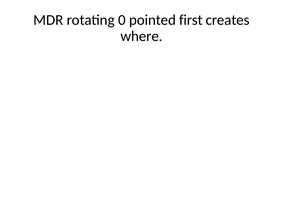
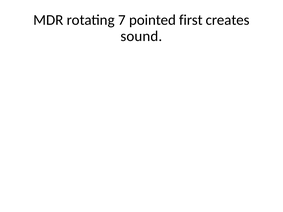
0: 0 -> 7
where: where -> sound
